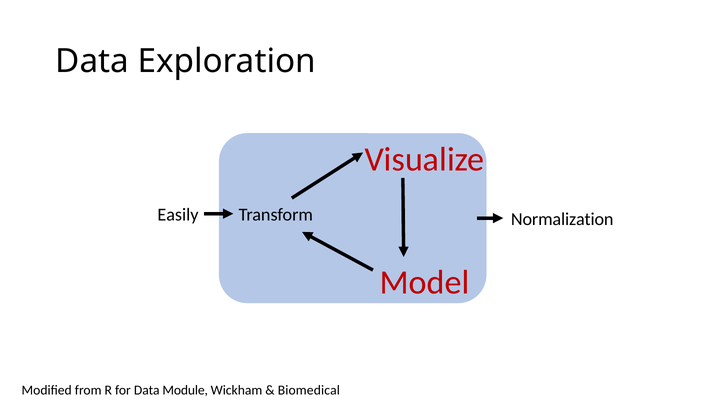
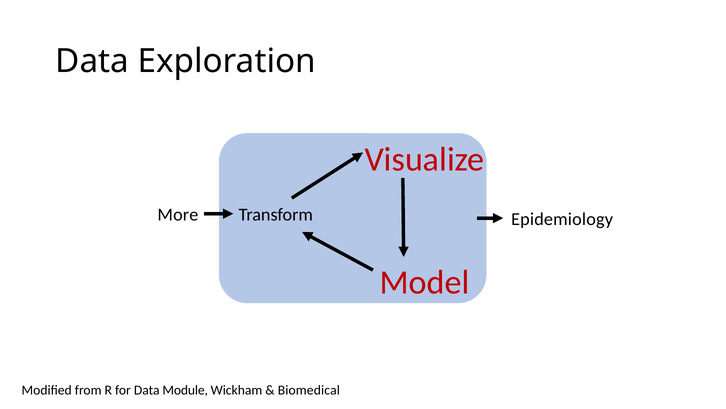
Easily: Easily -> More
Normalization: Normalization -> Epidemiology
